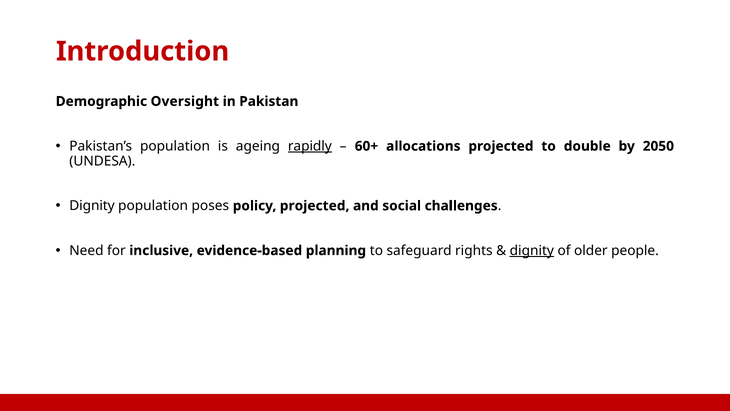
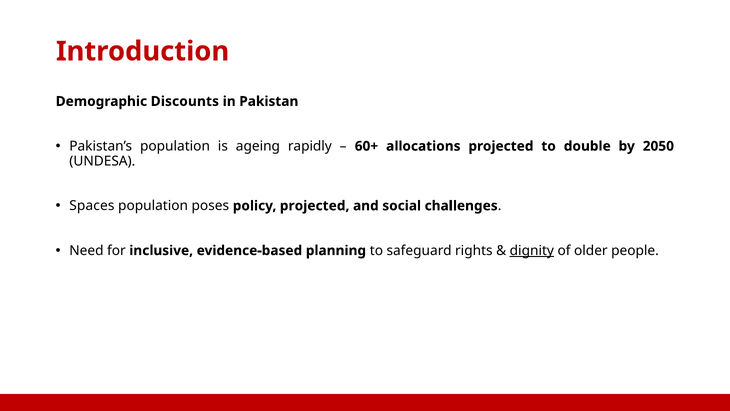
Oversight: Oversight -> Discounts
rapidly underline: present -> none
Dignity at (92, 206): Dignity -> Spaces
